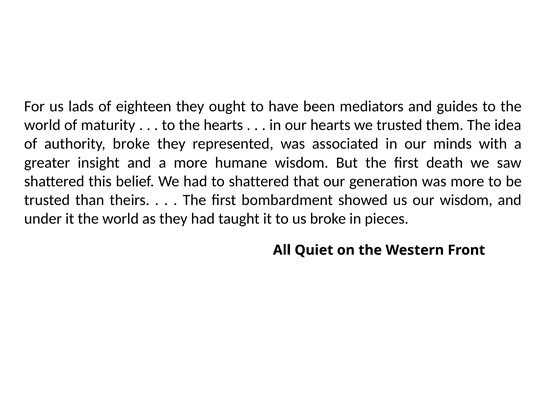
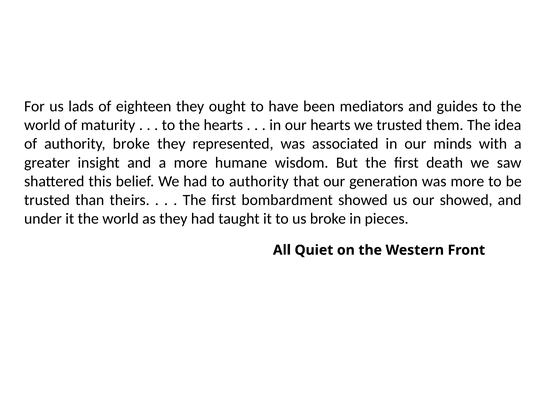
to shattered: shattered -> authority
our wisdom: wisdom -> showed
